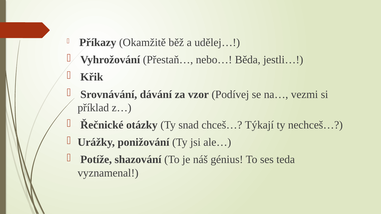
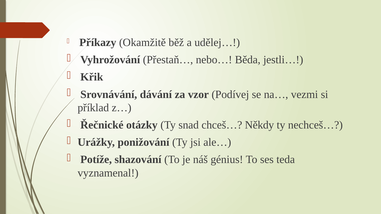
Týkají: Týkají -> Někdy
